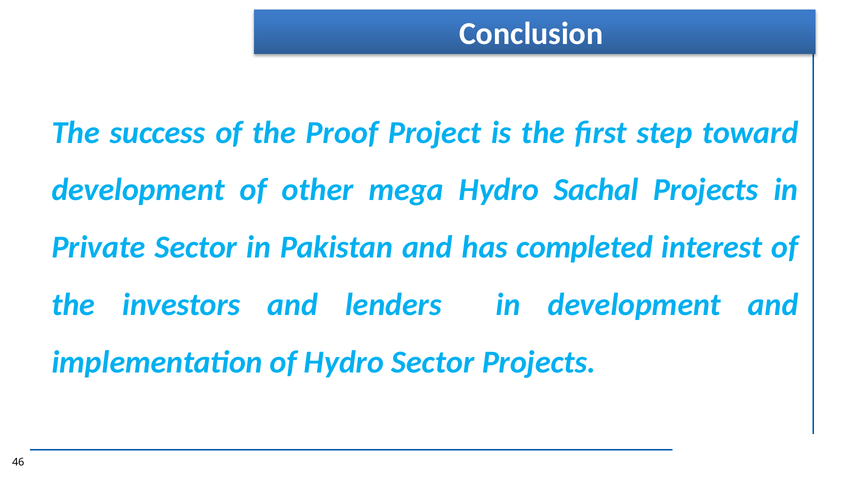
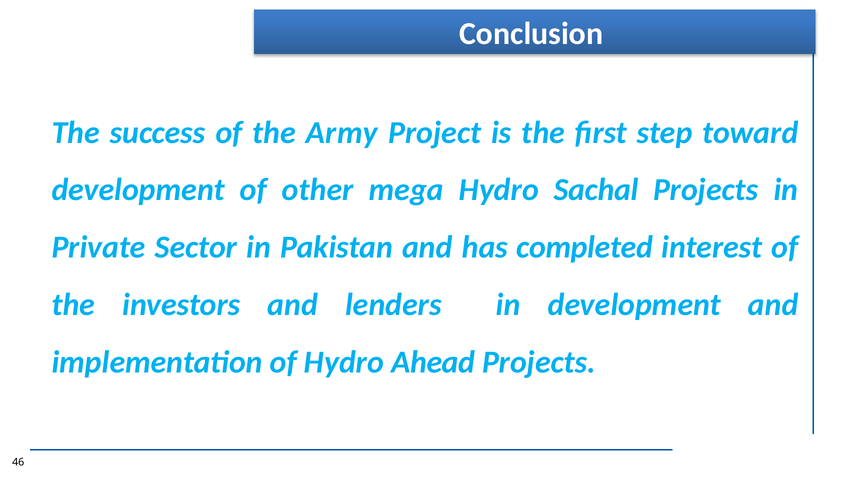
Proof: Proof -> Army
Hydro Sector: Sector -> Ahead
